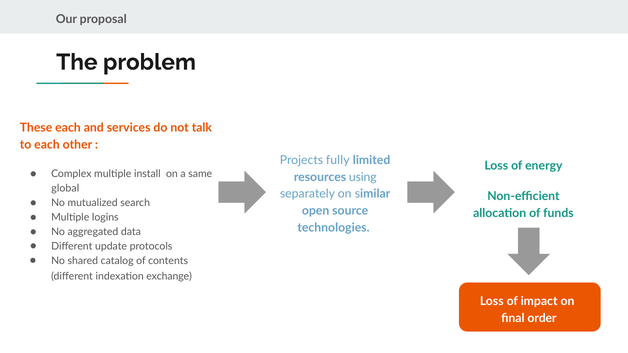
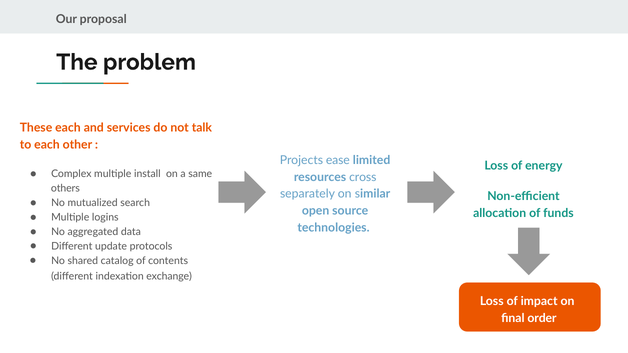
fully: fully -> ease
using: using -> cross
global: global -> others
